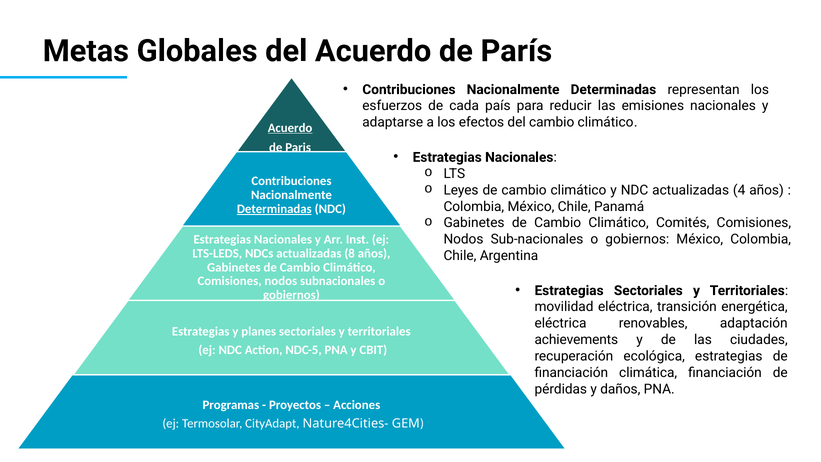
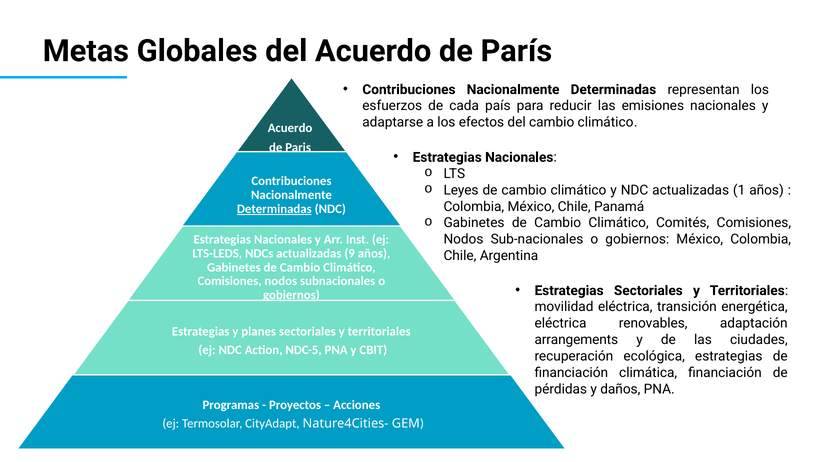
Acuerdo at (290, 128) underline: present -> none
4: 4 -> 1
8: 8 -> 9
achievements: achievements -> arrangements
